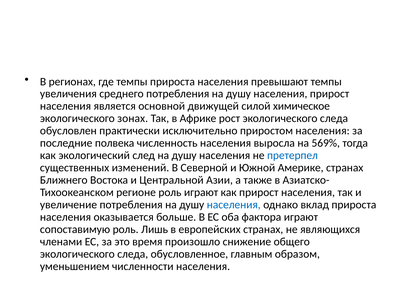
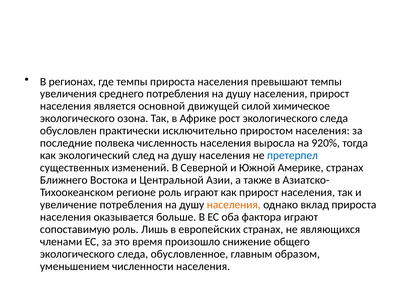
зонах: зонах -> озона
569%: 569% -> 920%
населения at (234, 204) colour: blue -> orange
